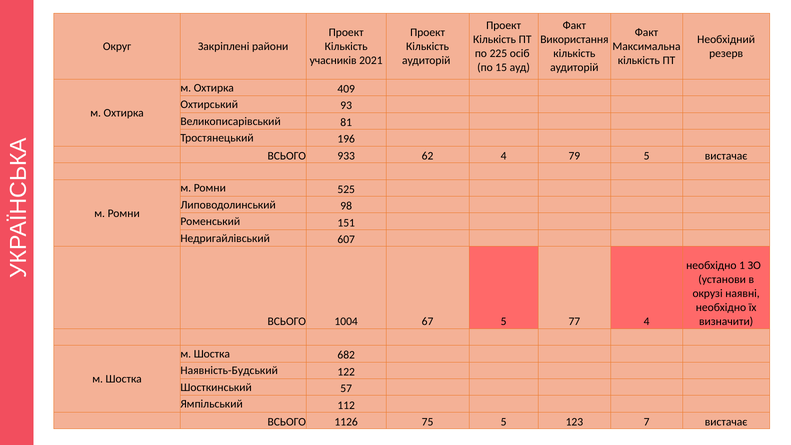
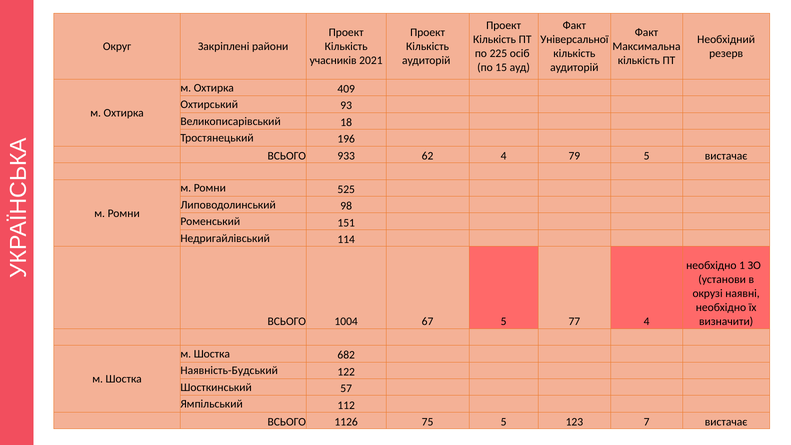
Використання: Використання -> Універсальної
81: 81 -> 18
607: 607 -> 114
